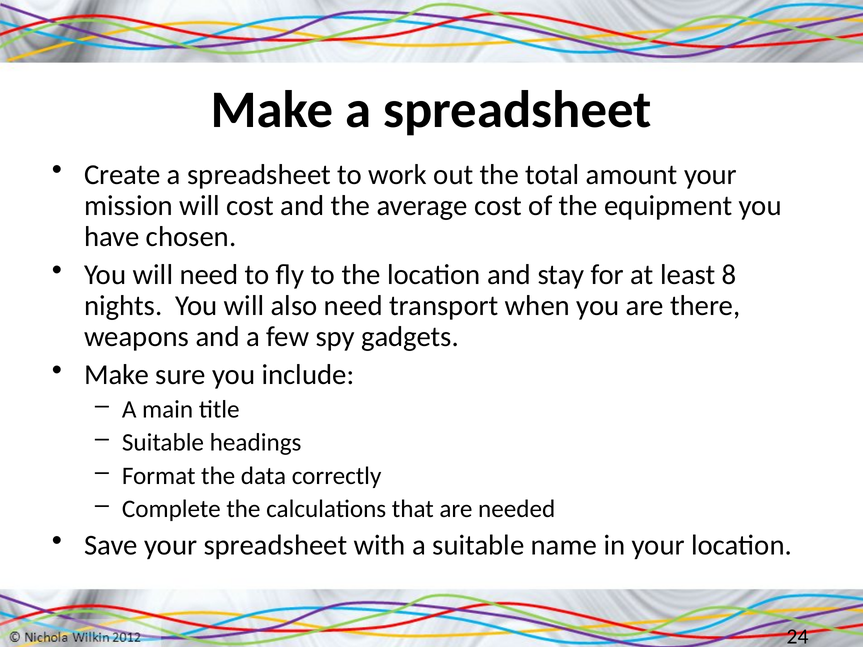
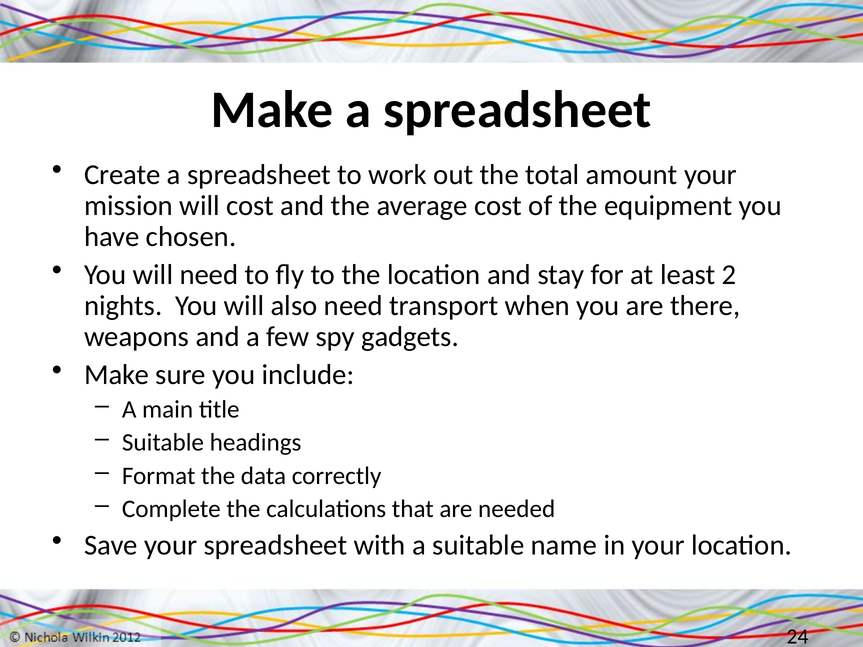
8: 8 -> 2
